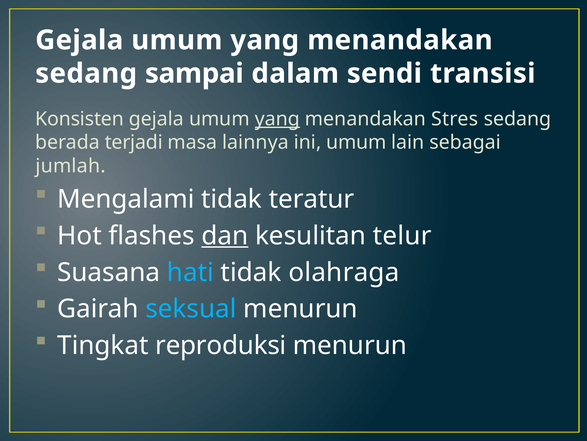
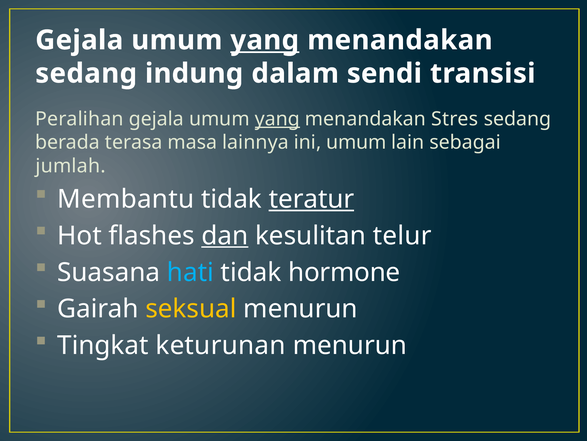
yang at (265, 40) underline: none -> present
sampai: sampai -> indung
Konsisten: Konsisten -> Peralihan
terjadi: terjadi -> terasa
Mengalami: Mengalami -> Membantu
teratur underline: none -> present
olahraga: olahraga -> hormone
seksual colour: light blue -> yellow
reproduksi: reproduksi -> keturunan
